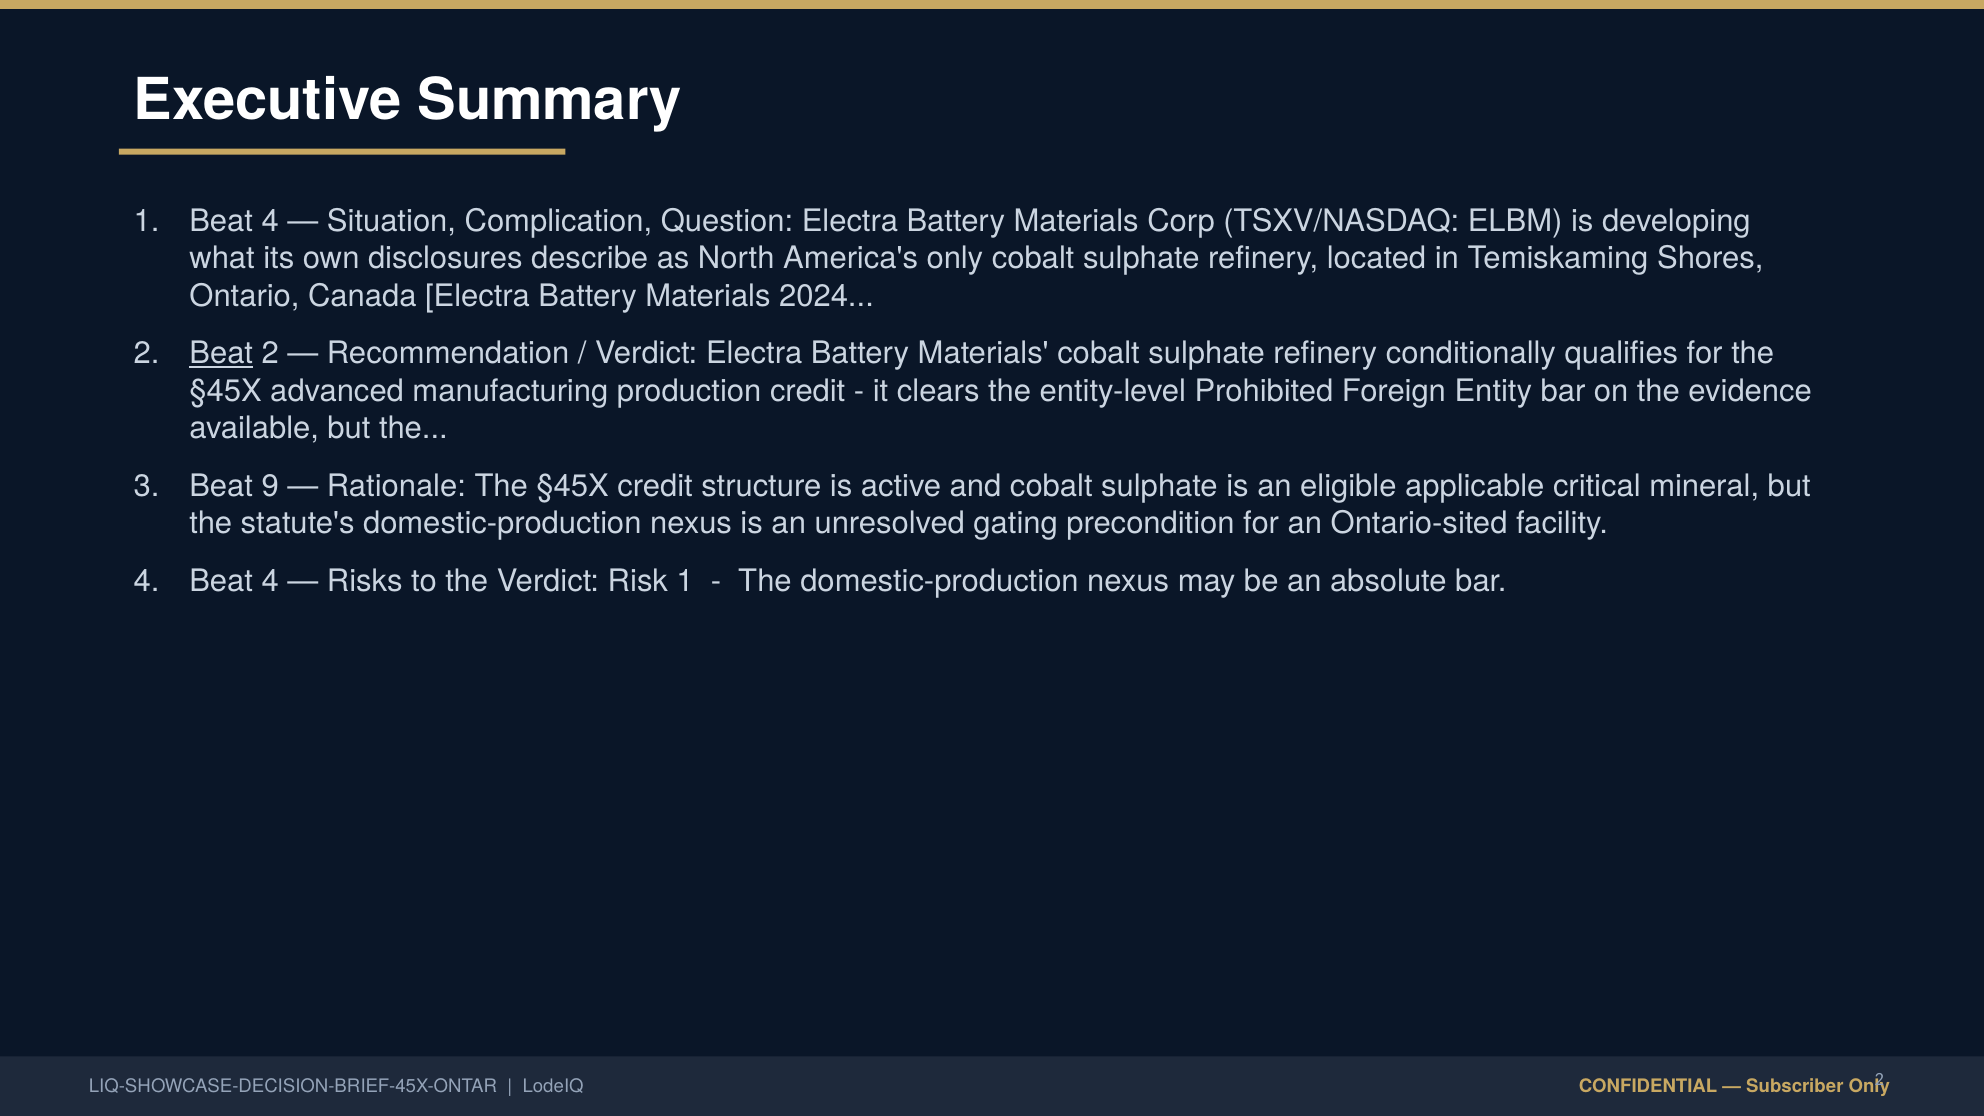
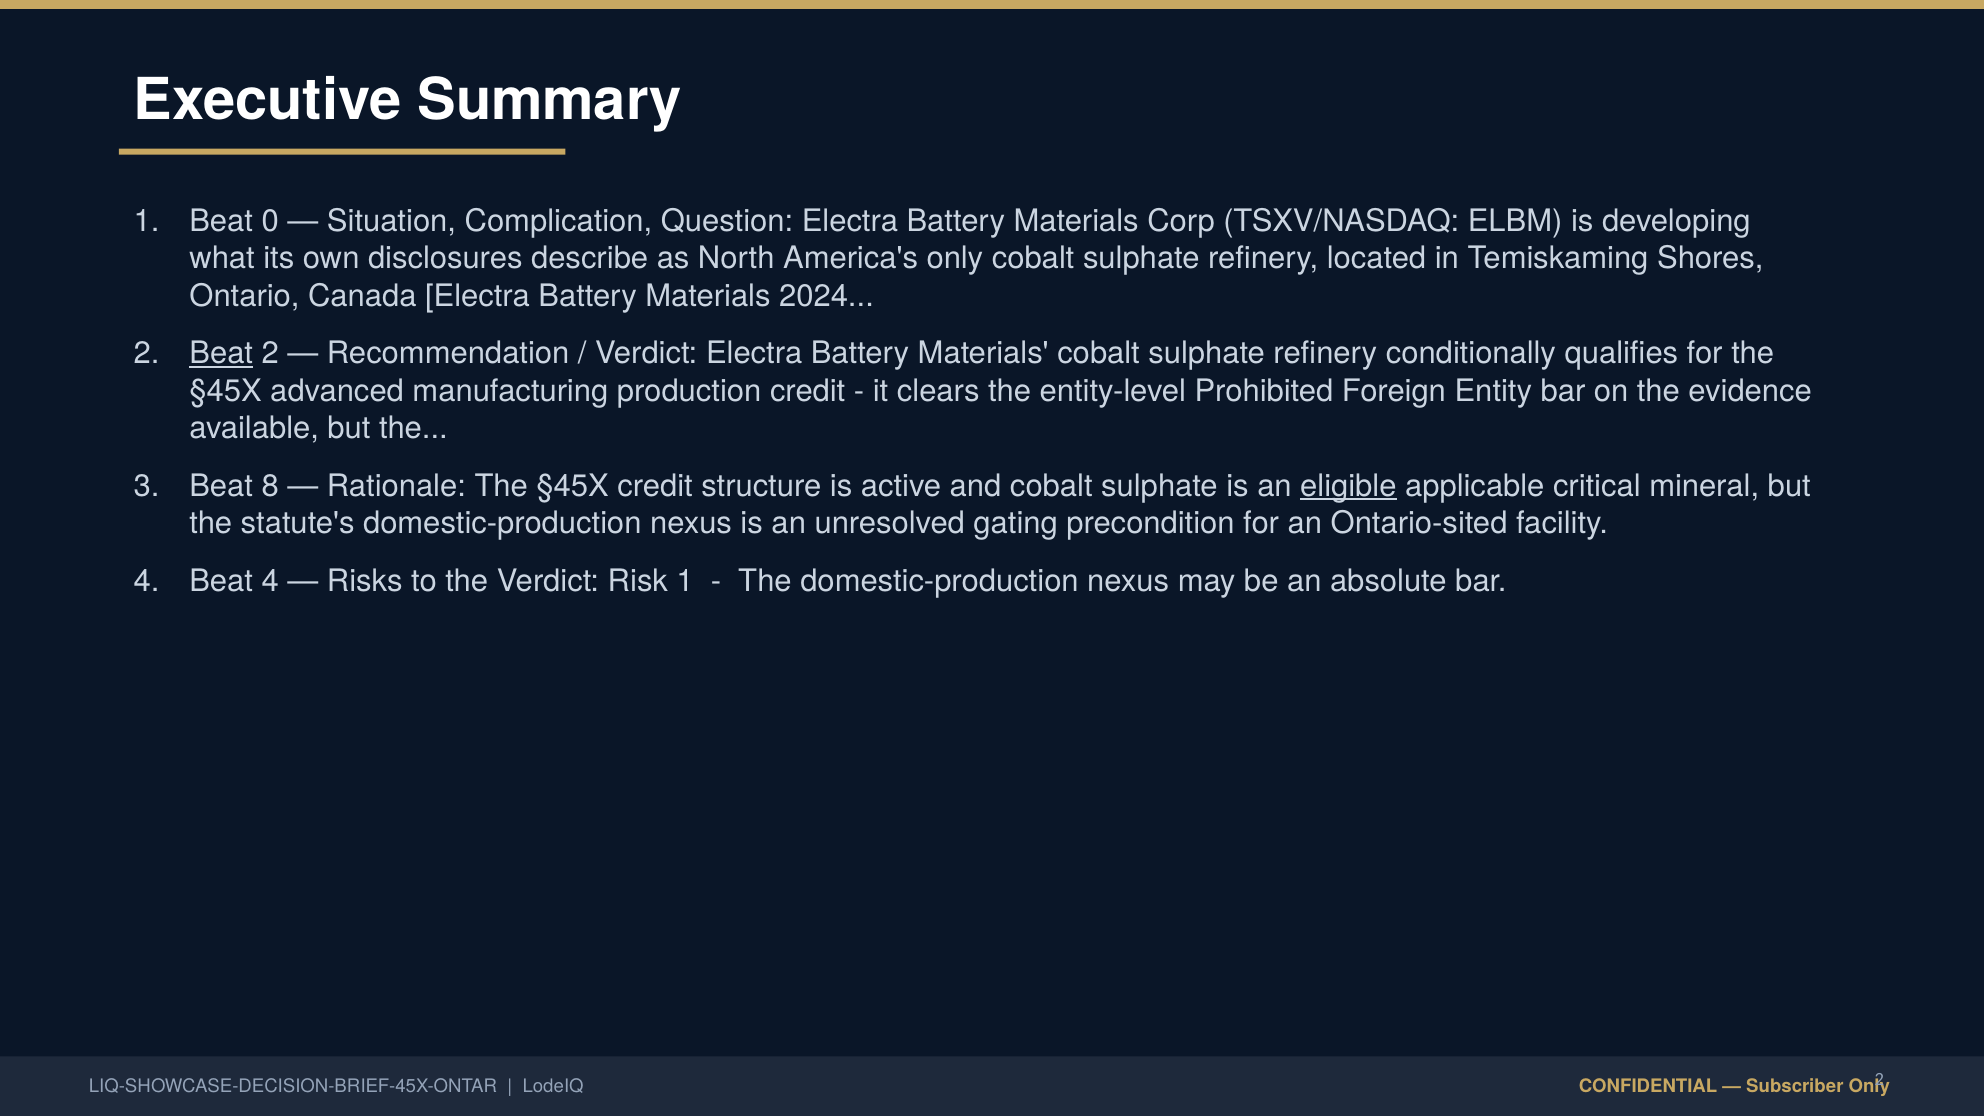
1 Beat 4: 4 -> 0
9: 9 -> 8
eligible underline: none -> present
